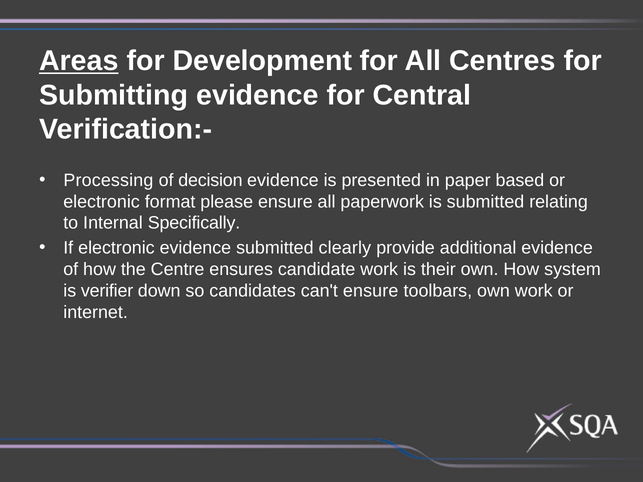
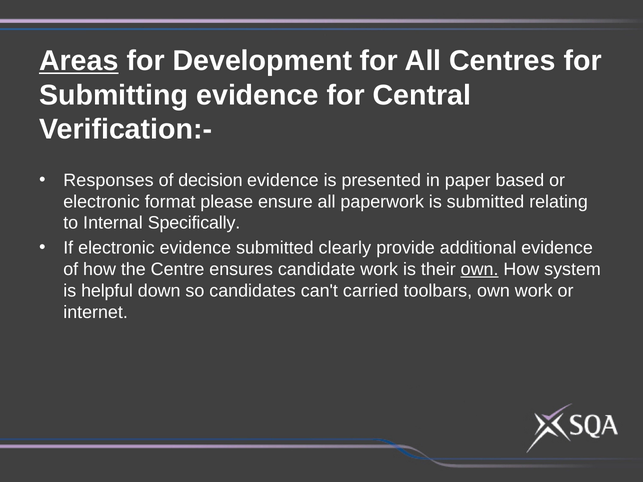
Processing: Processing -> Responses
own at (480, 270) underline: none -> present
verifier: verifier -> helpful
can't ensure: ensure -> carried
